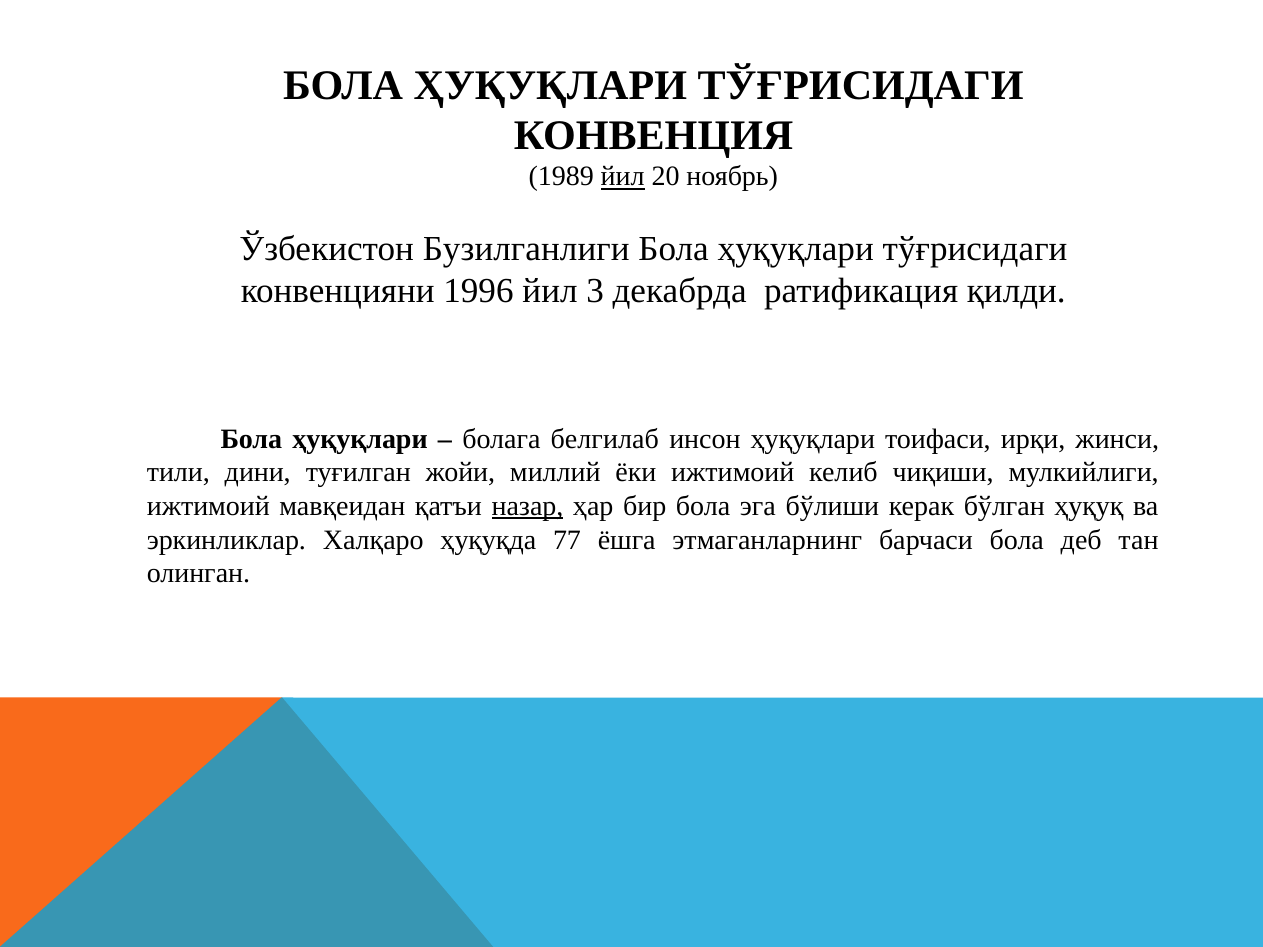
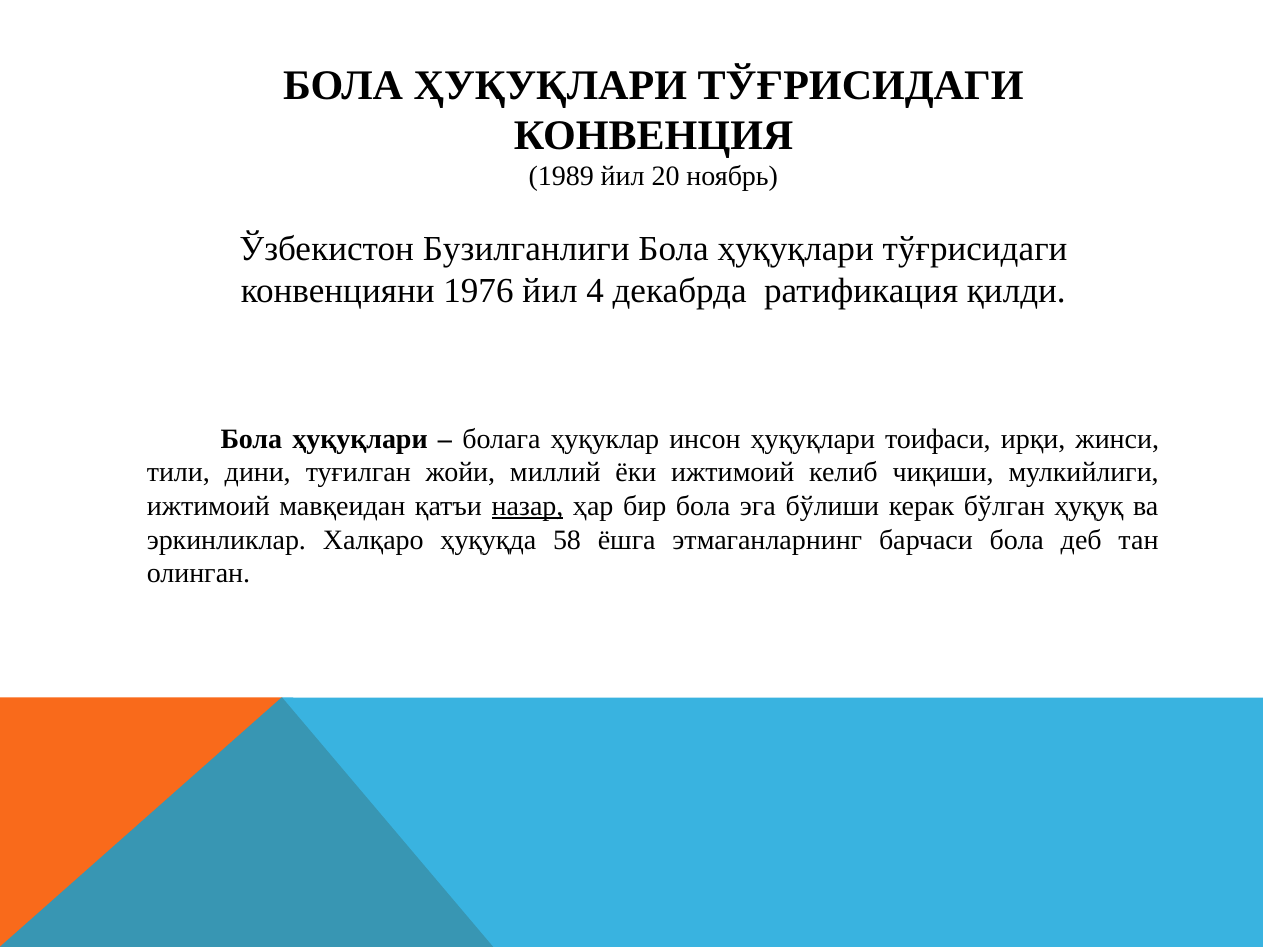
йил at (623, 177) underline: present -> none
1996: 1996 -> 1976
3: 3 -> 4
белгилаб: белгилаб -> ҳуқуклар
77: 77 -> 58
